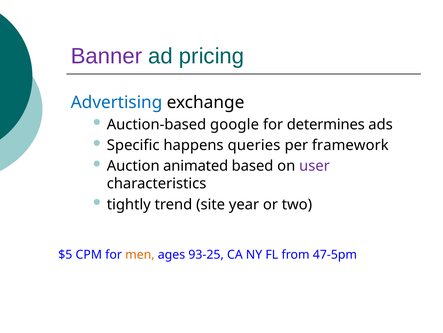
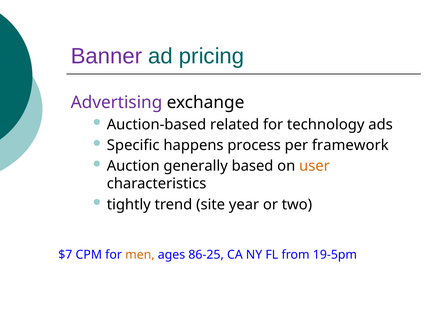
Advertising colour: blue -> purple
google: google -> related
determines: determines -> technology
queries: queries -> process
animated: animated -> generally
user colour: purple -> orange
$5: $5 -> $7
93-25: 93-25 -> 86-25
47-5pm: 47-5pm -> 19-5pm
